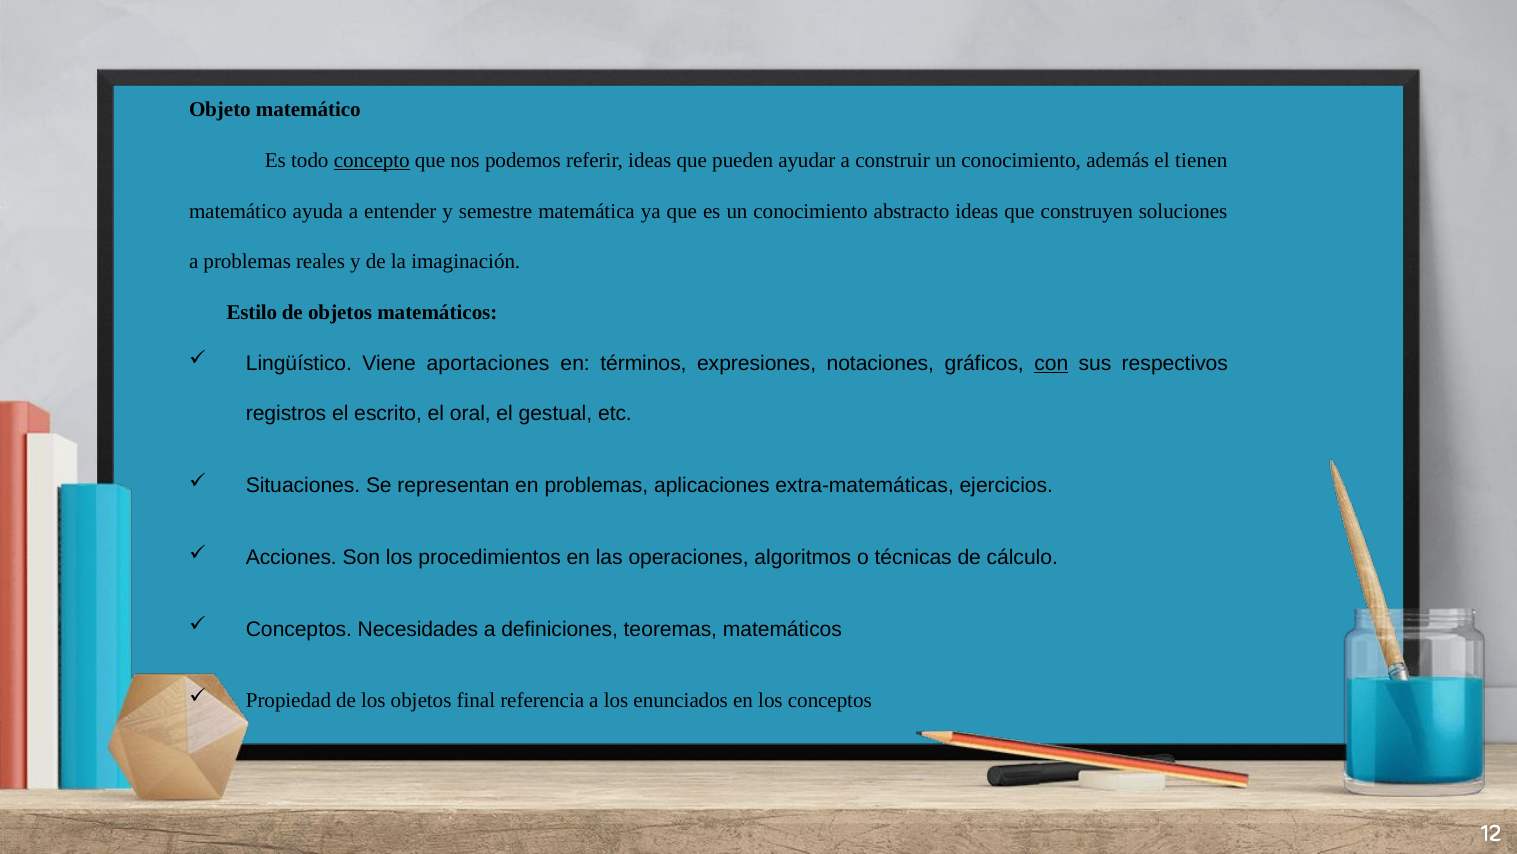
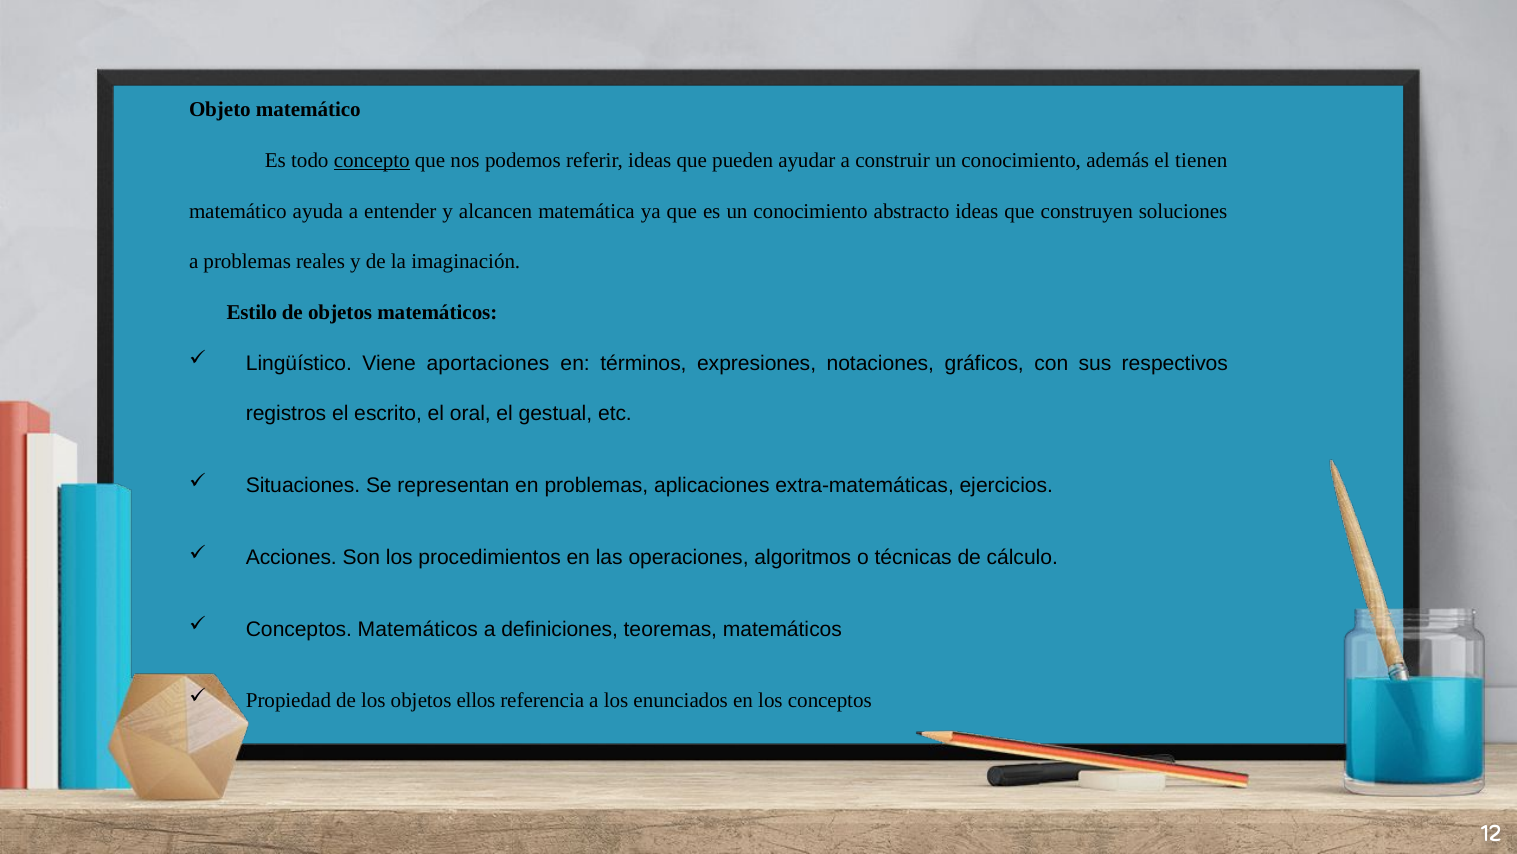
semestre: semestre -> alcancen
con underline: present -> none
Conceptos Necesidades: Necesidades -> Matemáticos
final: final -> ellos
